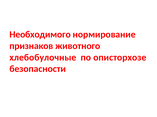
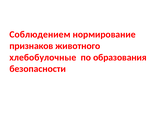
Необходимого: Необходимого -> Соблюдением
описторхозе: описторхозе -> образования
